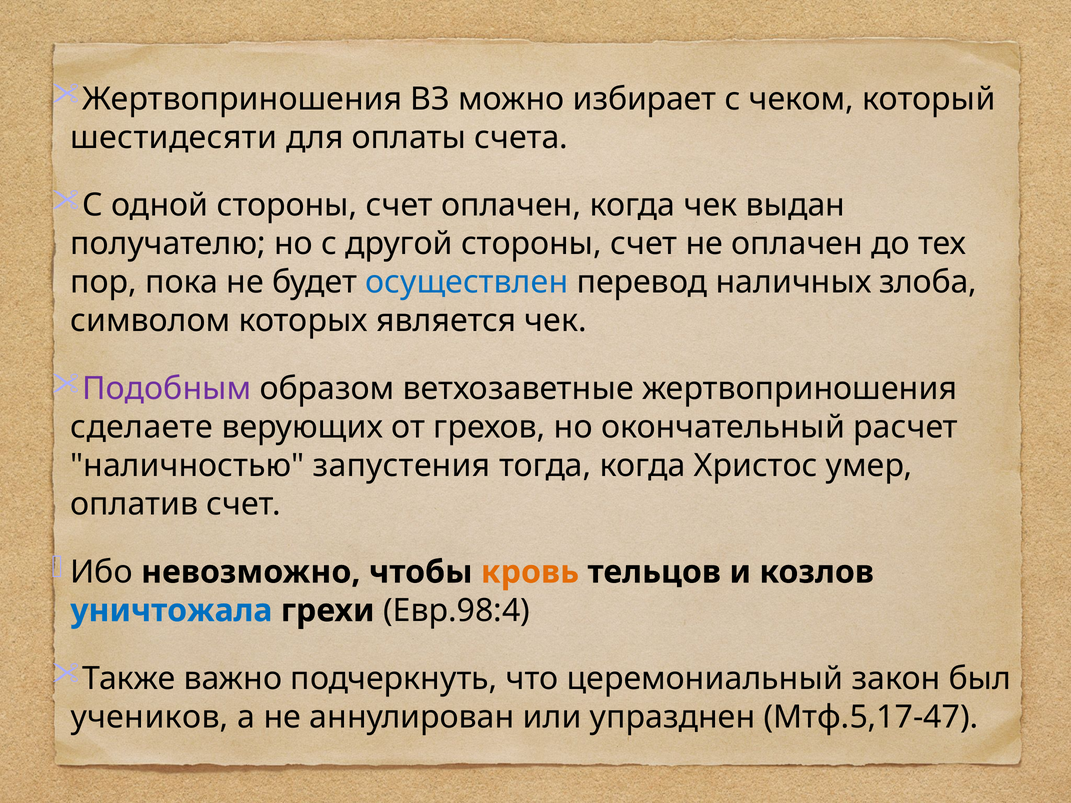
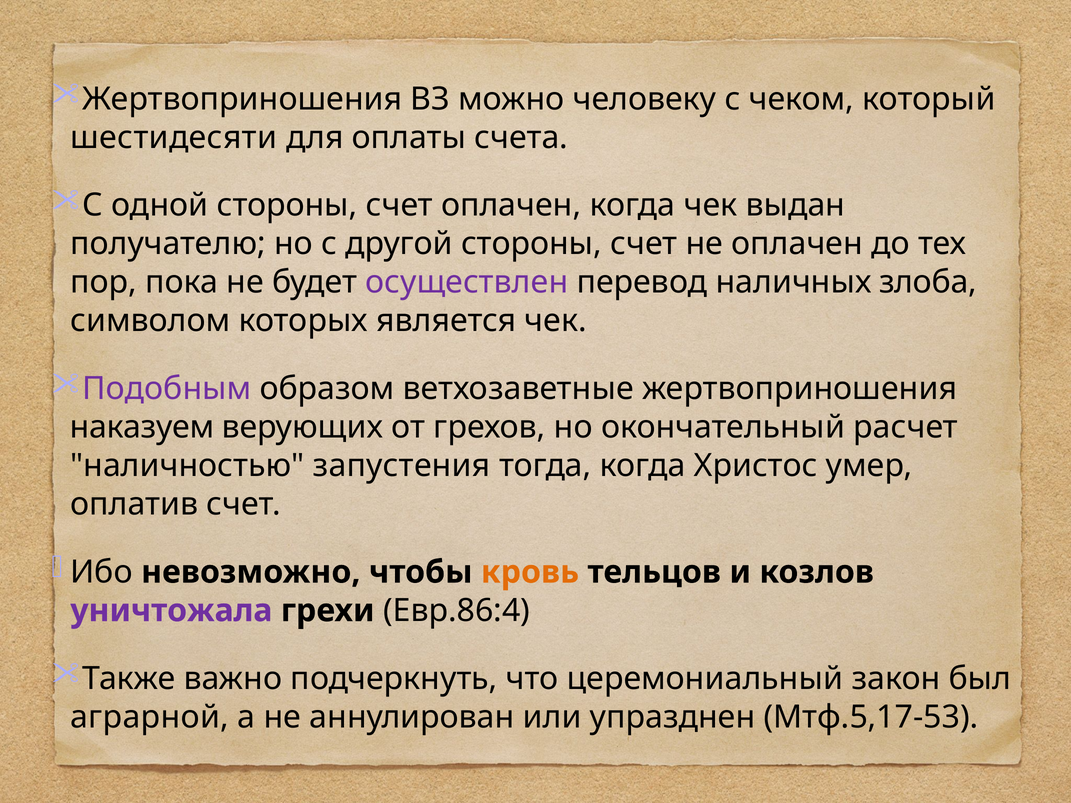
избирает: избирает -> человеку
осуществлен colour: blue -> purple
сделаете: сделаете -> наказуем
уничтожала colour: blue -> purple
Евр.98:4: Евр.98:4 -> Евр.86:4
учеников: учеников -> аграрной
Мтф.5,17-47: Мтф.5,17-47 -> Мтф.5,17-53
